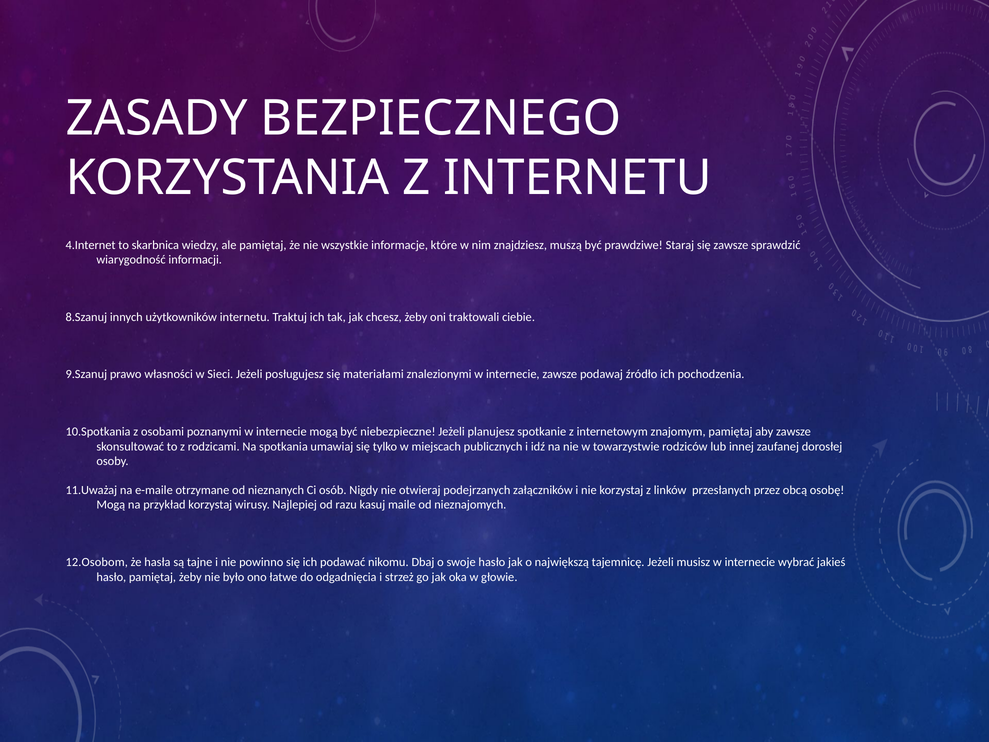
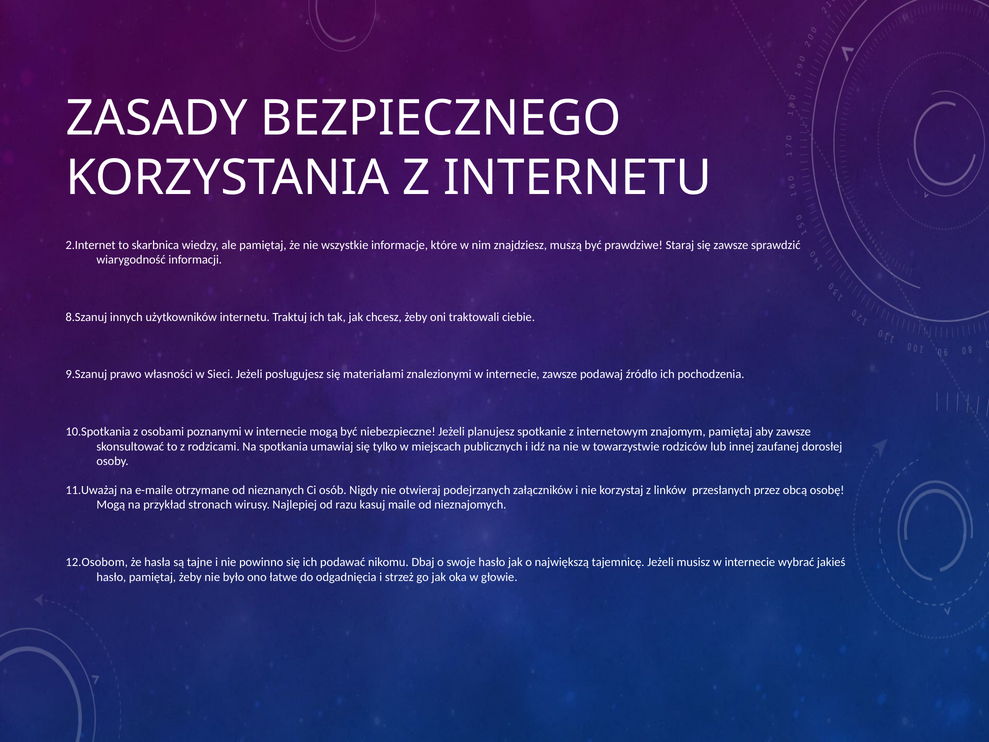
4.Internet: 4.Internet -> 2.Internet
przykład korzystaj: korzystaj -> stronach
